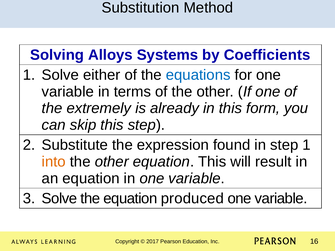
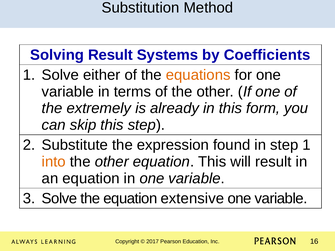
Solving Alloys: Alloys -> Result
equations colour: blue -> orange
produced: produced -> extensive
